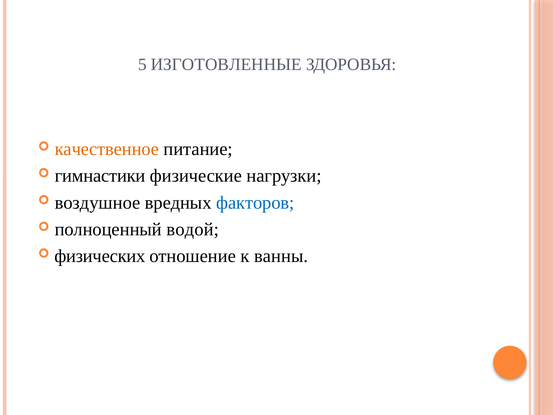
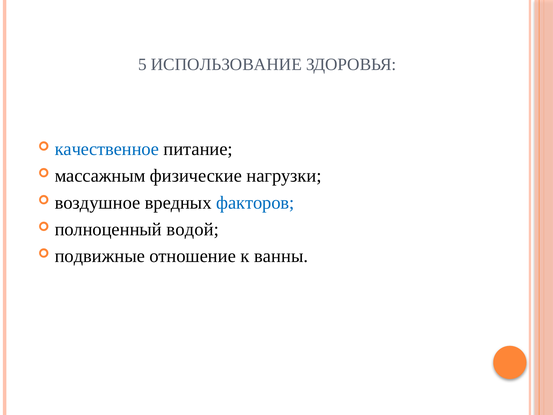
ИЗГОТОВЛЕННЫЕ: ИЗГОТОВЛЕННЫЕ -> ИСПОЛЬЗОВАНИЕ
качественное colour: orange -> blue
гимнастики: гимнастики -> массажным
физических: физических -> подвижные
